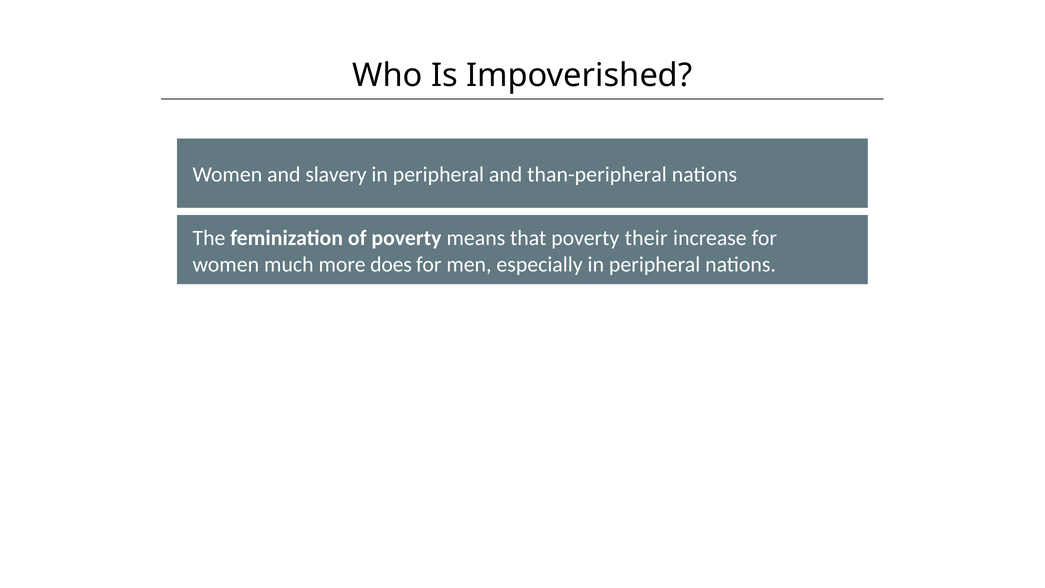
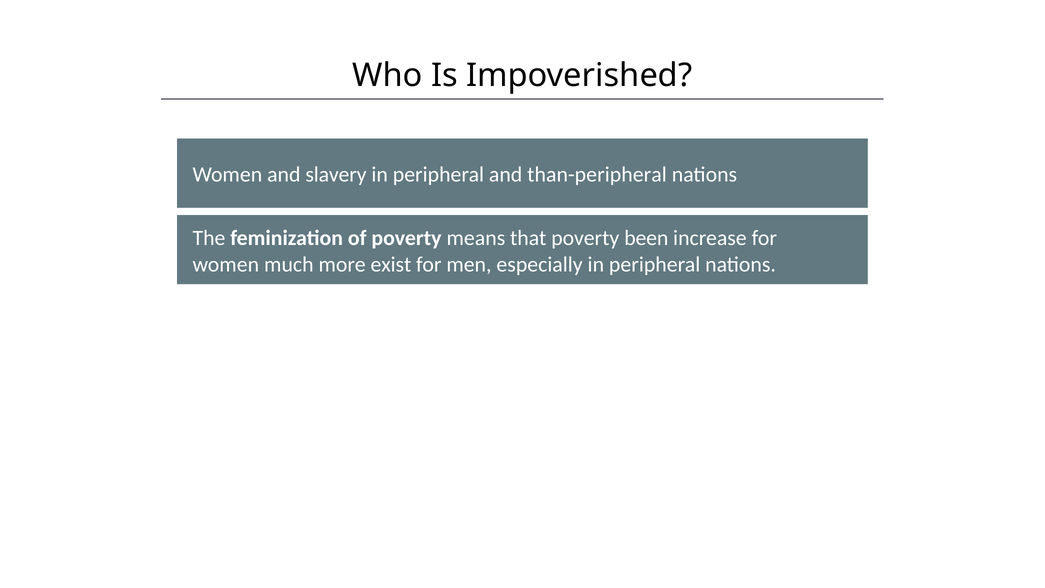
their: their -> been
does: does -> exist
